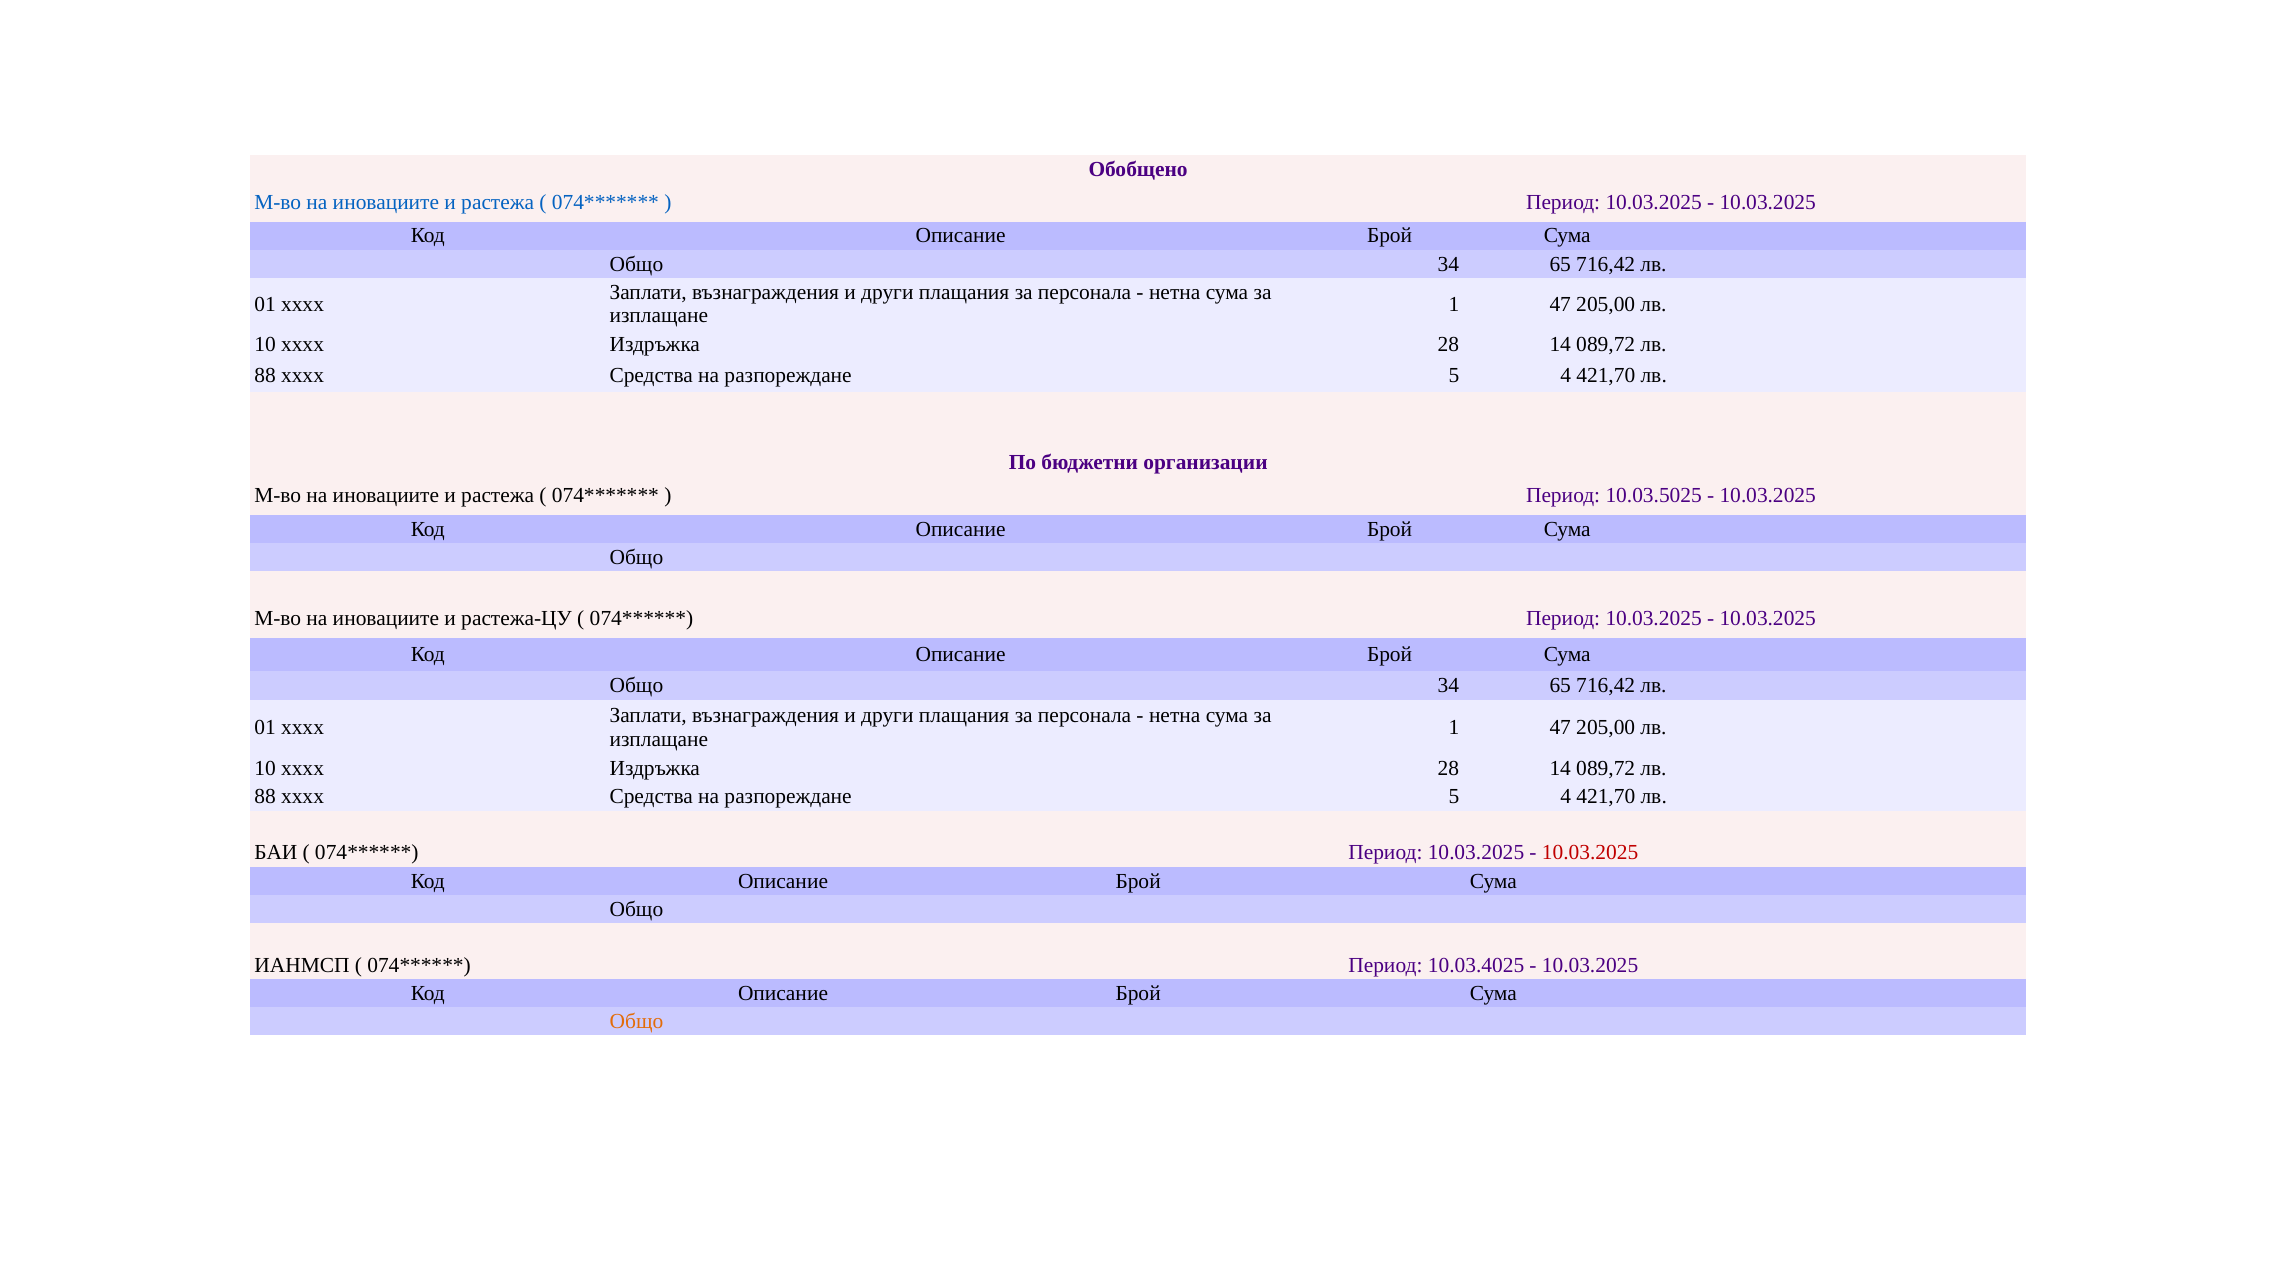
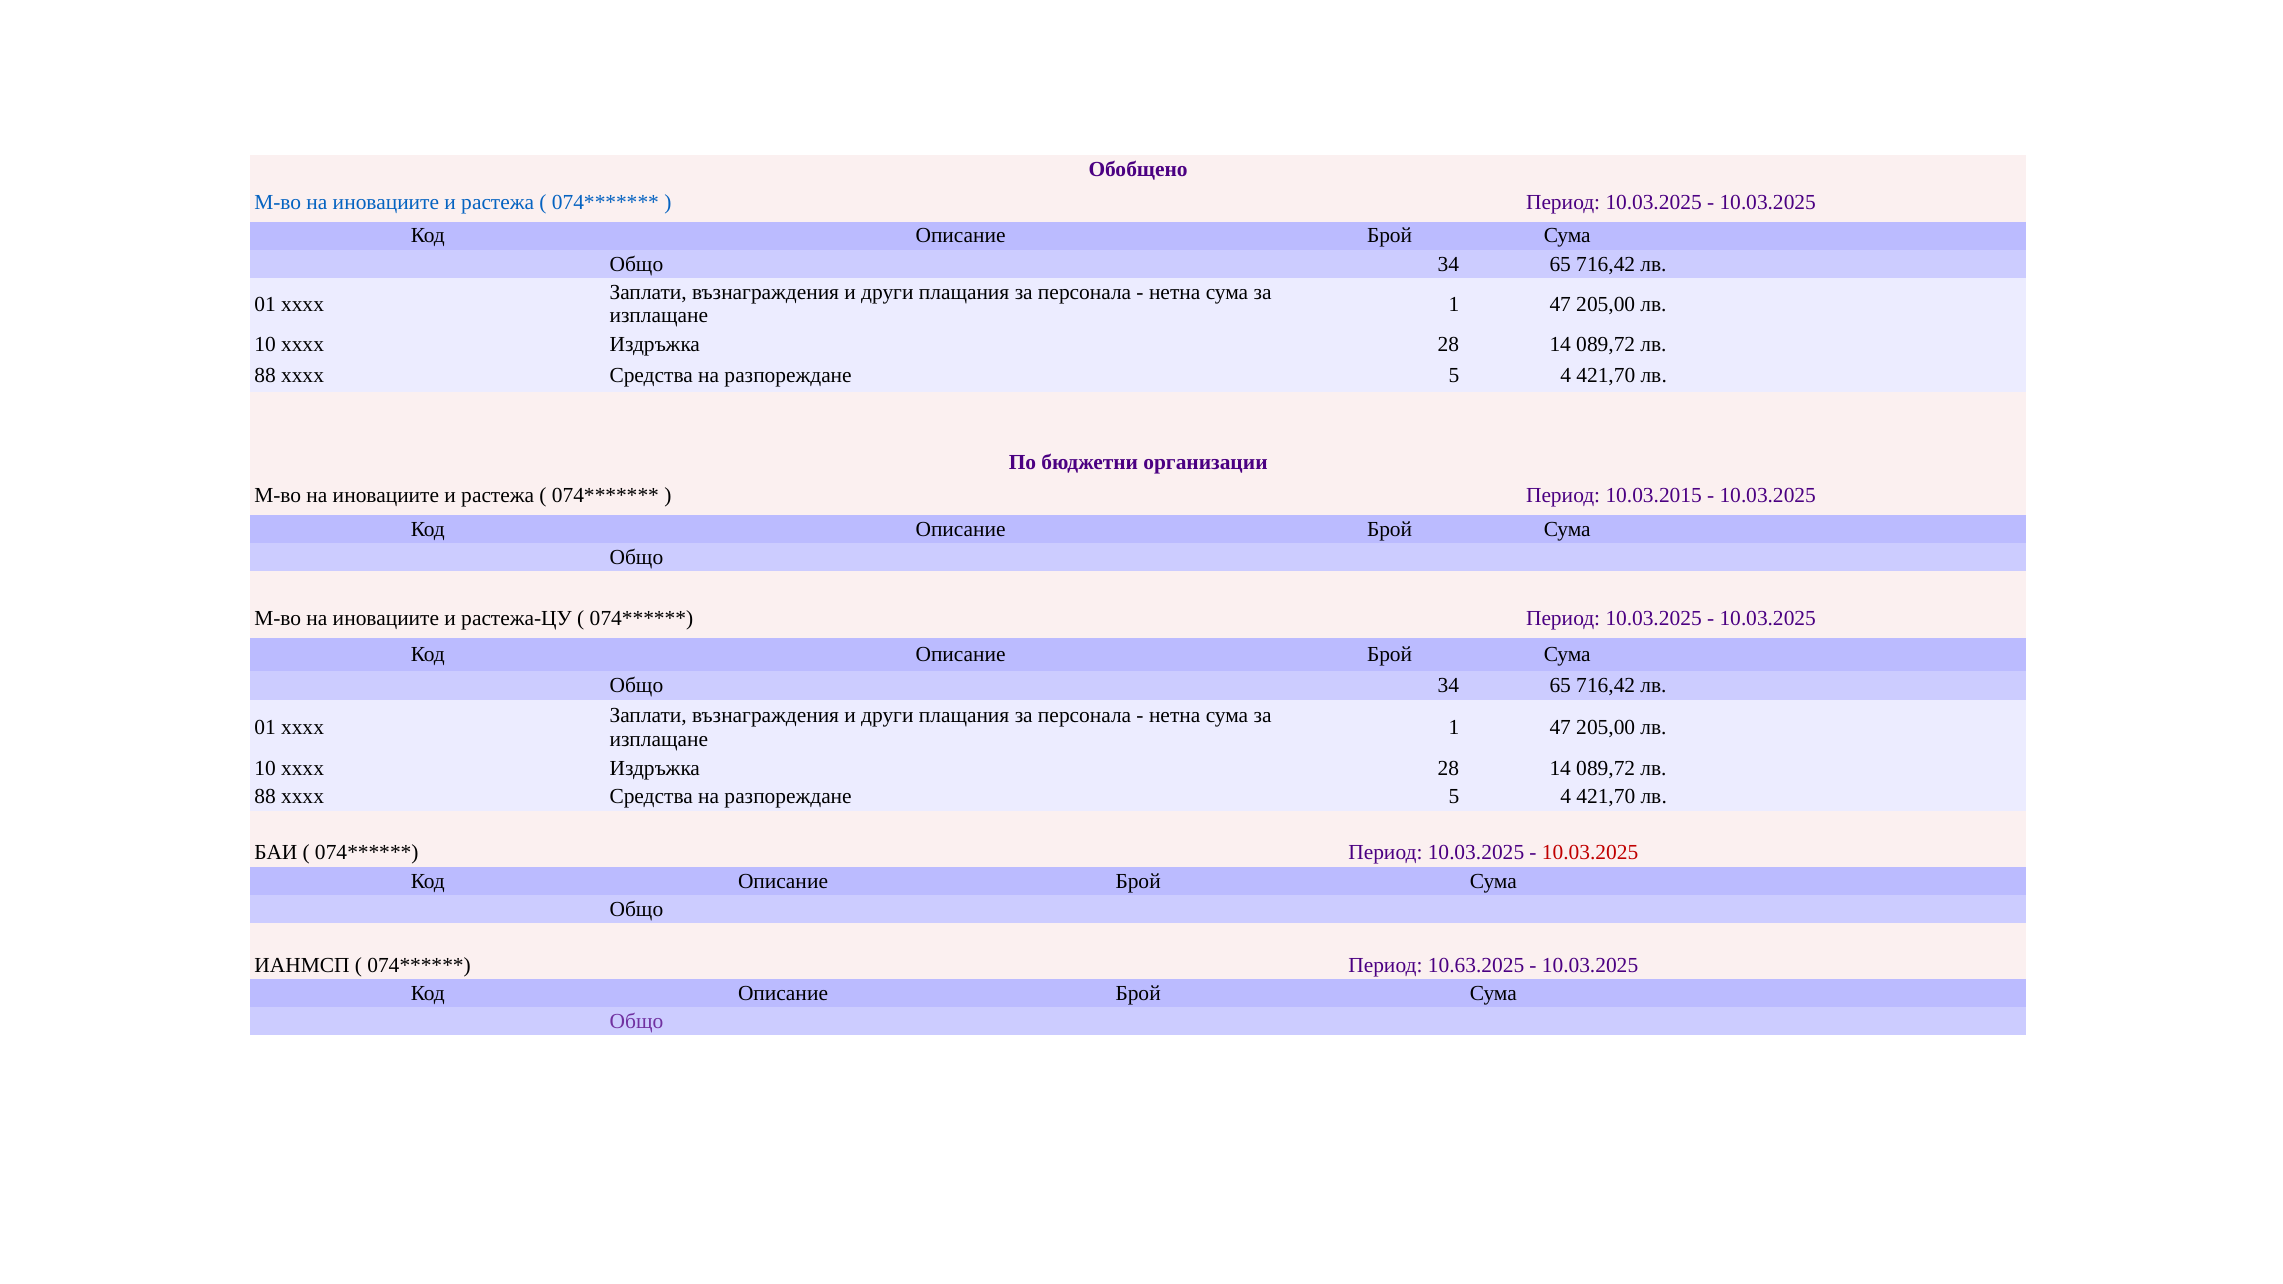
10.03.5025: 10.03.5025 -> 10.03.2015
10.03.4025: 10.03.4025 -> 10.63.2025
Общо at (636, 1022) colour: orange -> purple
